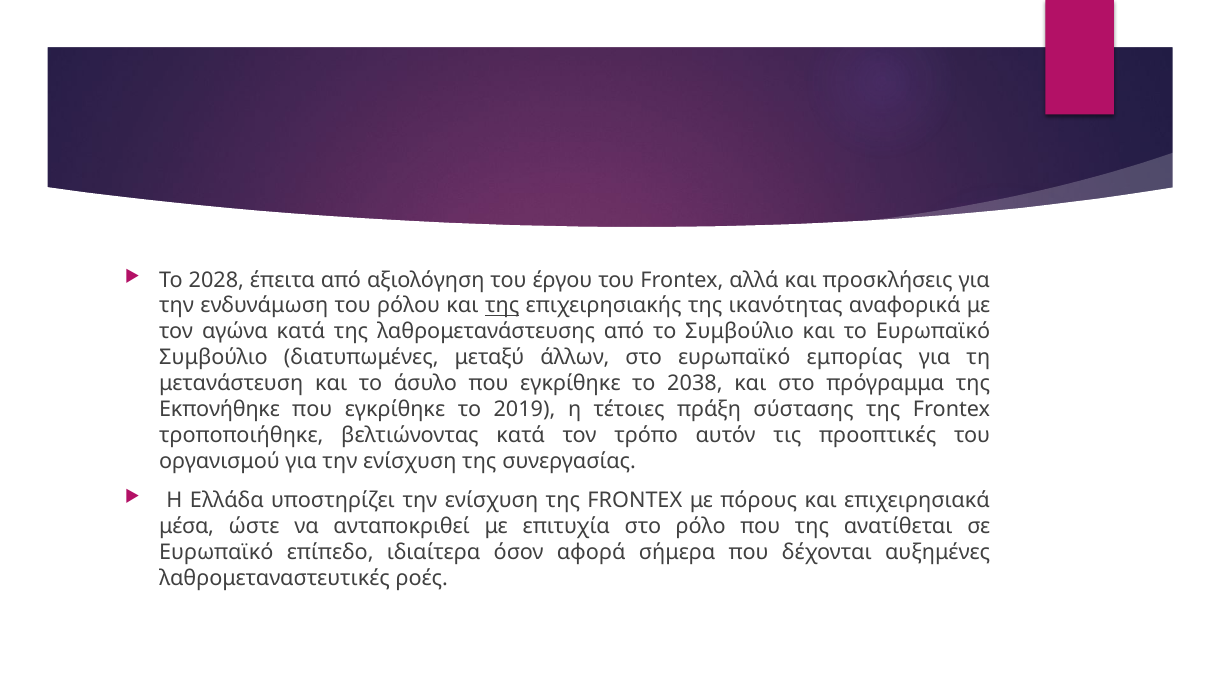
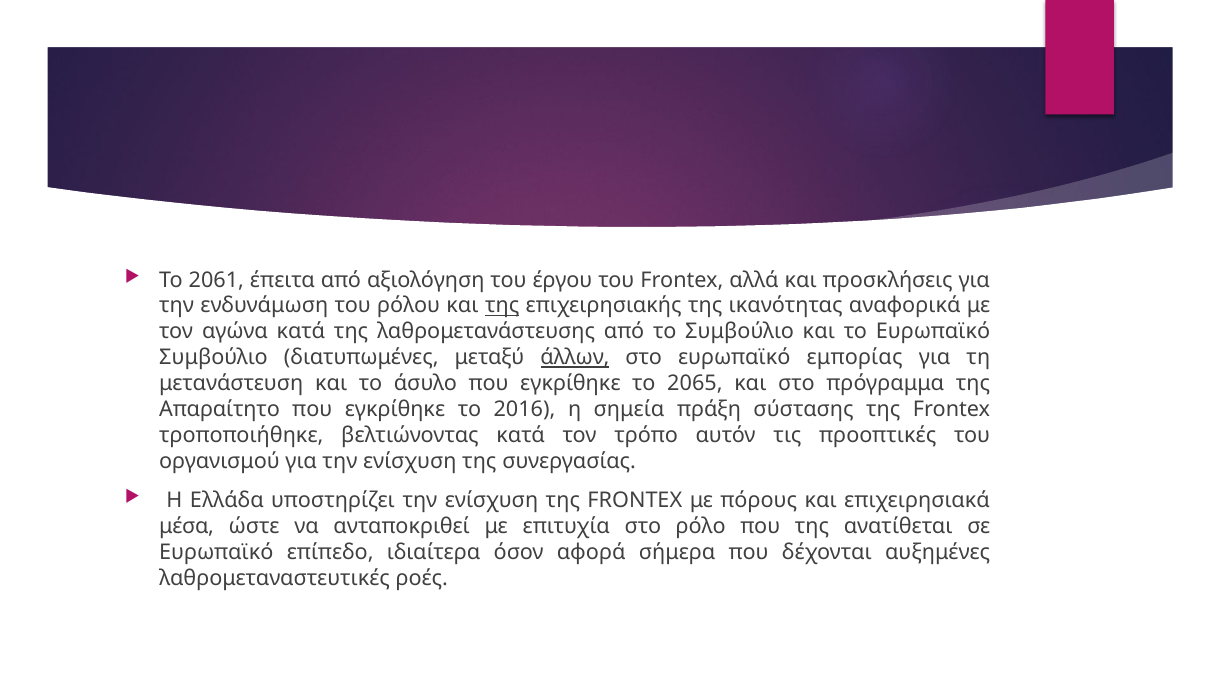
2028: 2028 -> 2061
άλλων underline: none -> present
2038: 2038 -> 2065
Εκπονήθηκε: Εκπονήθηκε -> Απαραίτητο
2019: 2019 -> 2016
τέτοιες: τέτοιες -> σημεία
